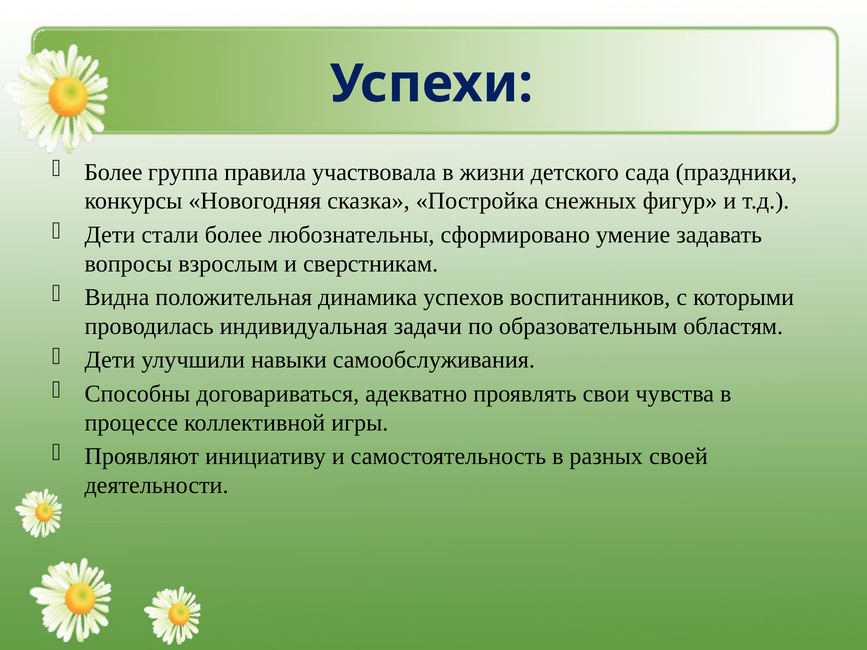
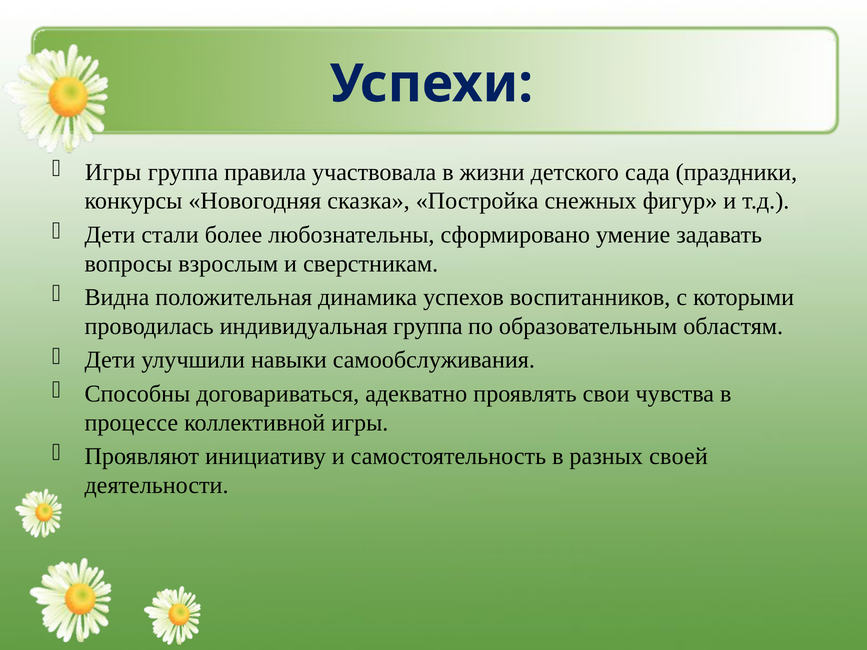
Более at (113, 172): Более -> Игры
индивидуальная задачи: задачи -> группа
